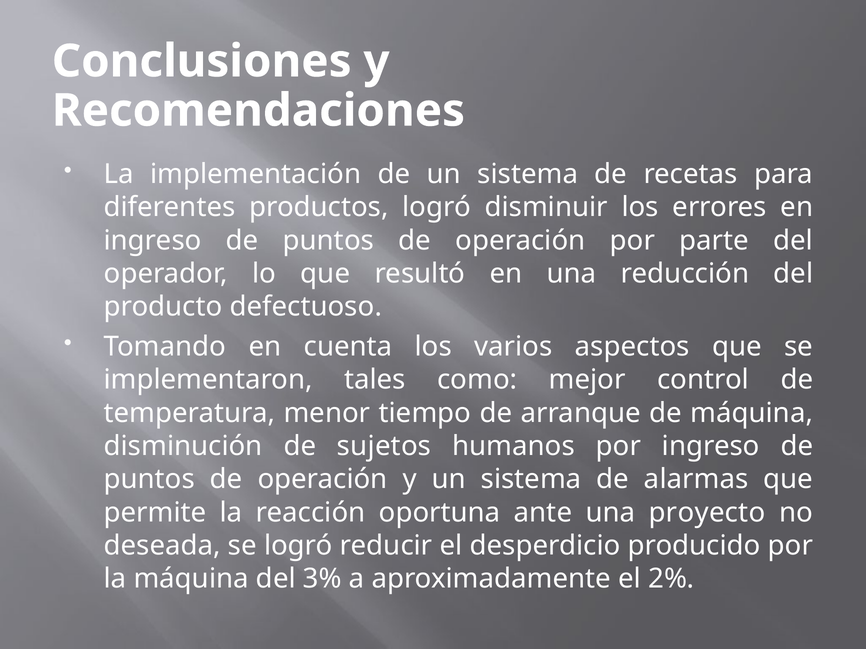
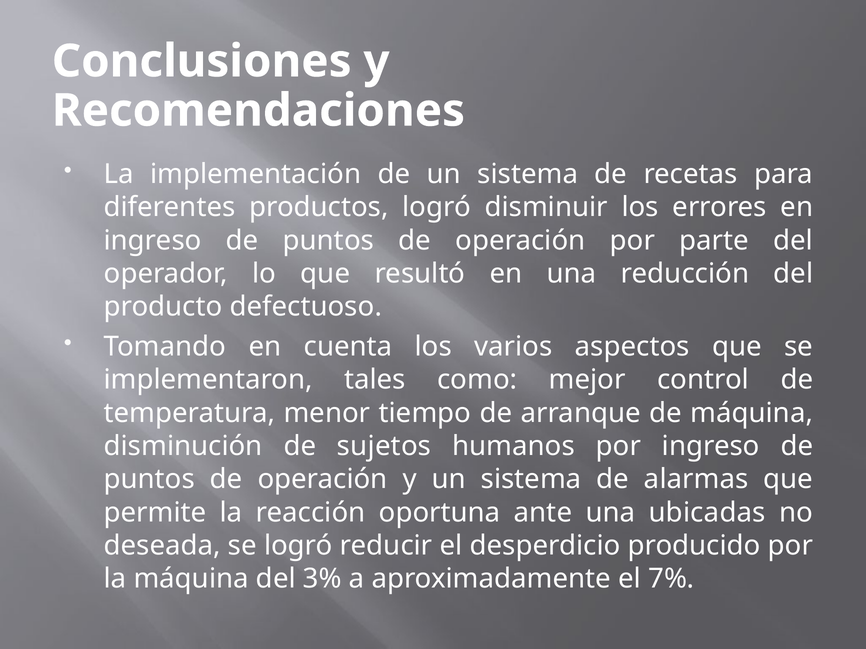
proyecto: proyecto -> ubicadas
2%: 2% -> 7%
